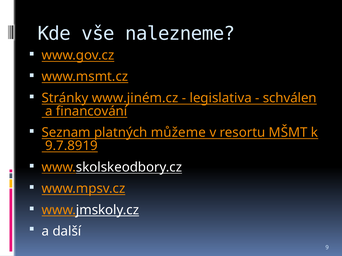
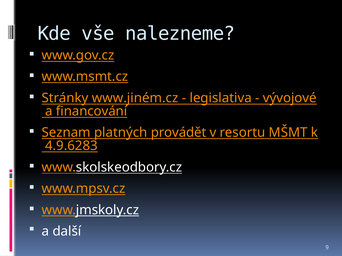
schválen: schválen -> vývojové
můžeme: můžeme -> provádět
9.7.8919: 9.7.8919 -> 4.9.6283
